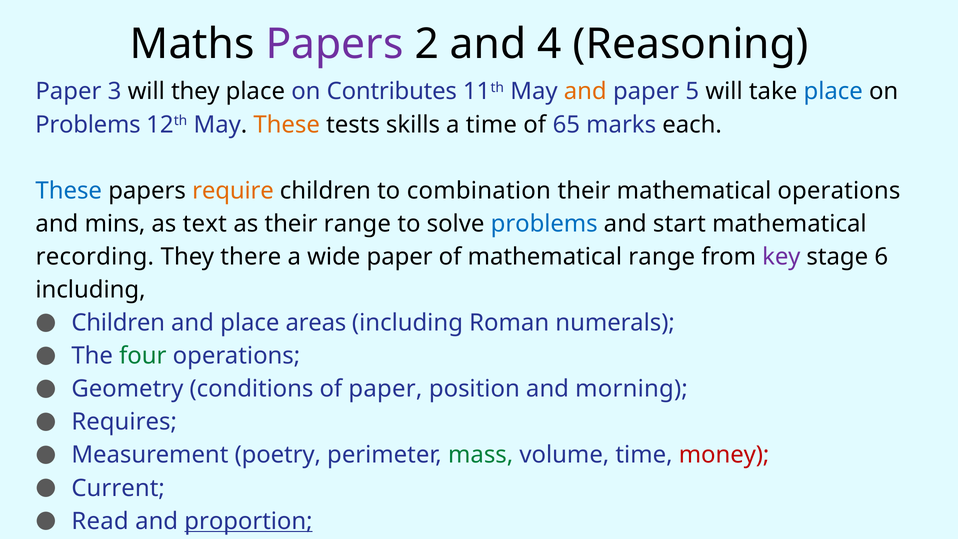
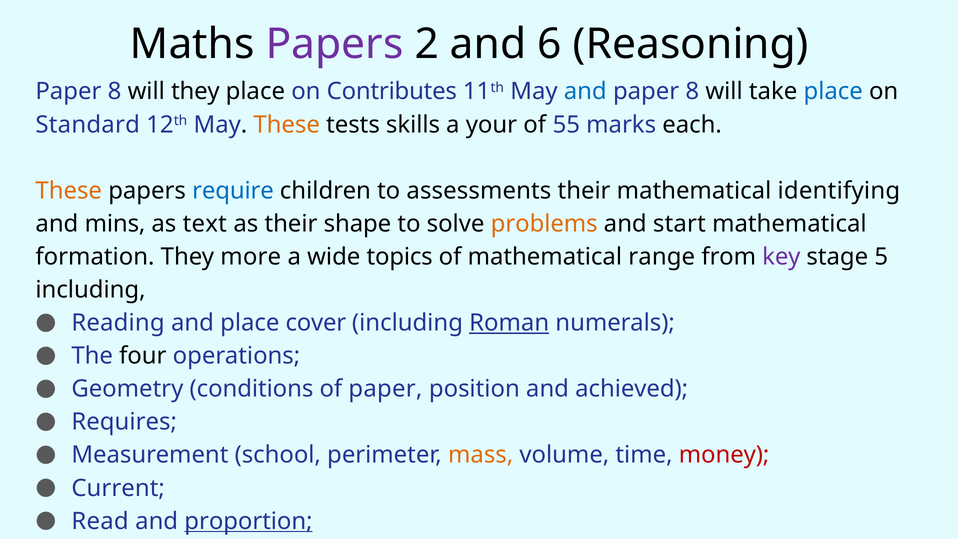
4: 4 -> 6
3 at (115, 92): 3 -> 8
and at (585, 92) colour: orange -> blue
5 at (692, 92): 5 -> 8
Problems at (88, 125): Problems -> Standard
a time: time -> your
65: 65 -> 55
These at (69, 191) colour: blue -> orange
require colour: orange -> blue
combination: combination -> assessments
mathematical operations: operations -> identifying
their range: range -> shape
problems at (544, 224) colour: blue -> orange
recording: recording -> formation
there: there -> more
wide paper: paper -> topics
6: 6 -> 5
Children at (118, 323): Children -> Reading
areas: areas -> cover
Roman underline: none -> present
four colour: green -> black
morning: morning -> achieved
poetry: poetry -> school
mass colour: green -> orange
